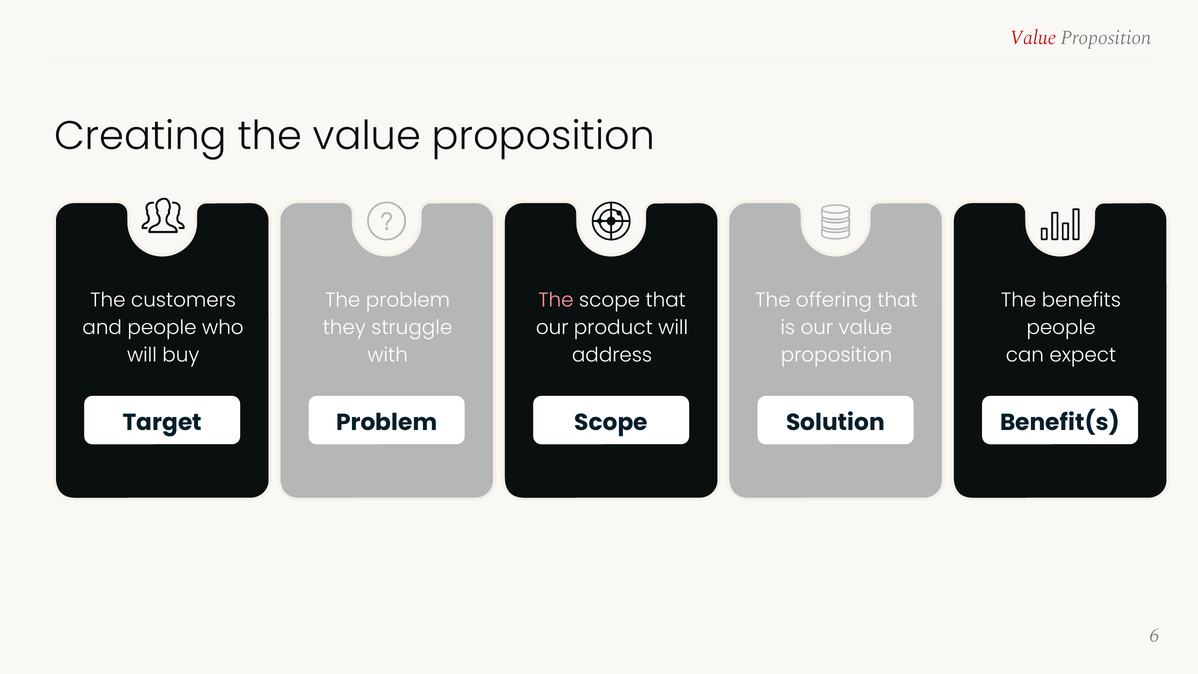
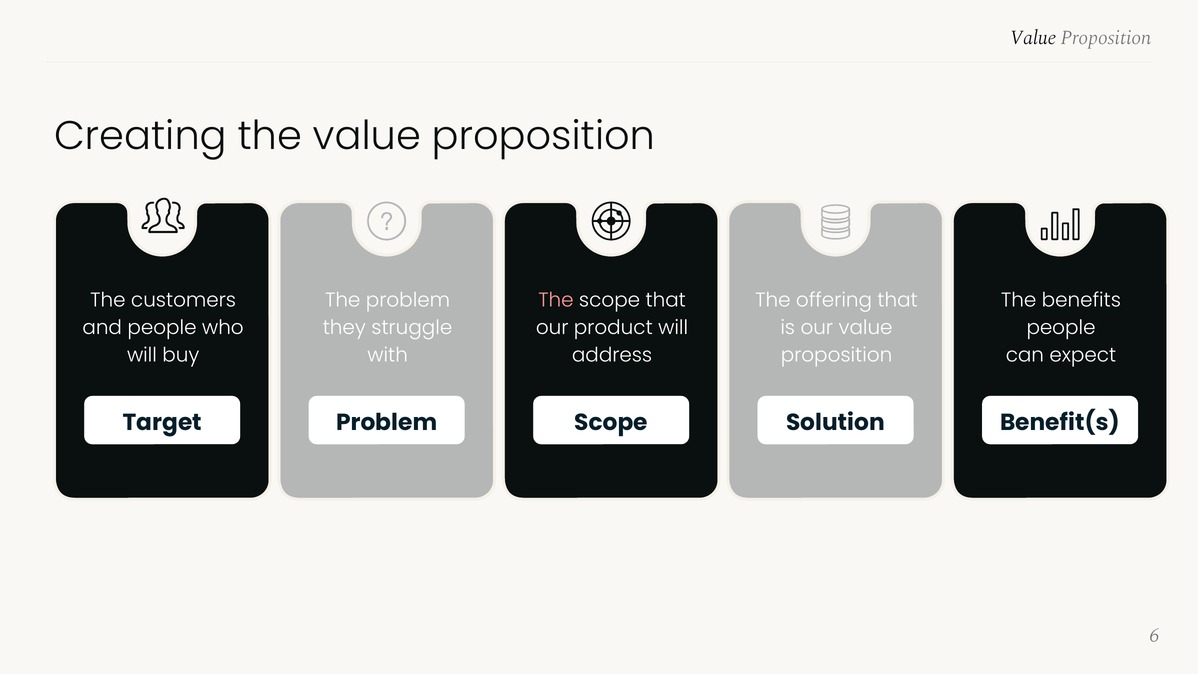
Value at (1033, 38) colour: red -> black
